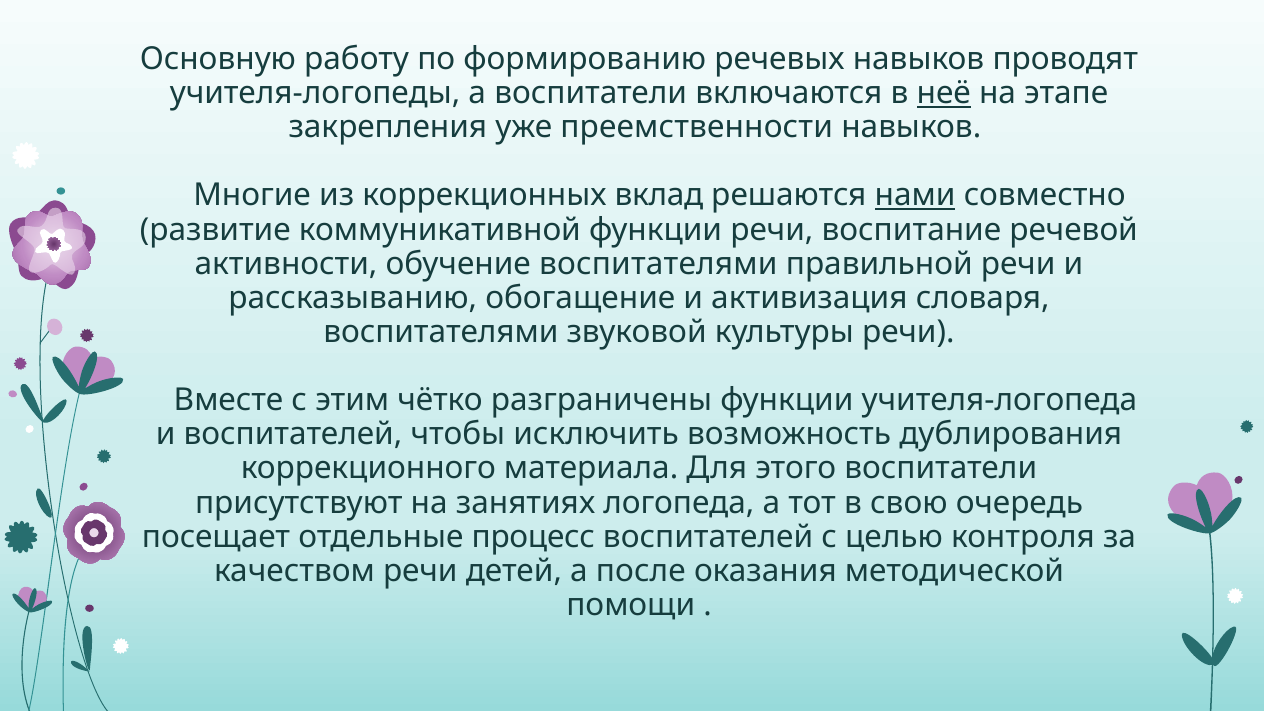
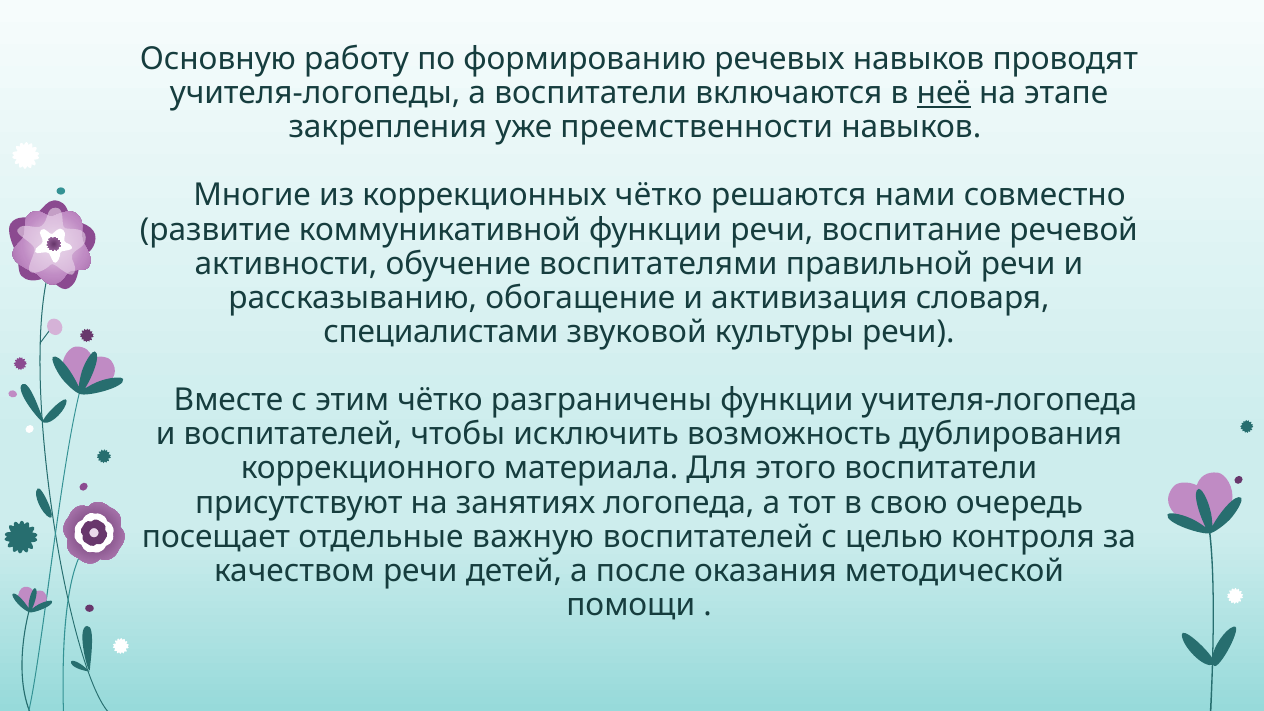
коррекционных вклад: вклад -> чётко
нами underline: present -> none
воспитателями at (441, 332): воспитателями -> специалистами
процесс: процесс -> важную
